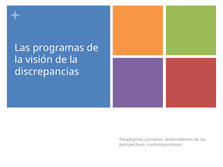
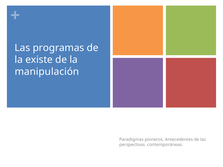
visión: visión -> existe
discrepancias: discrepancias -> manipulación
